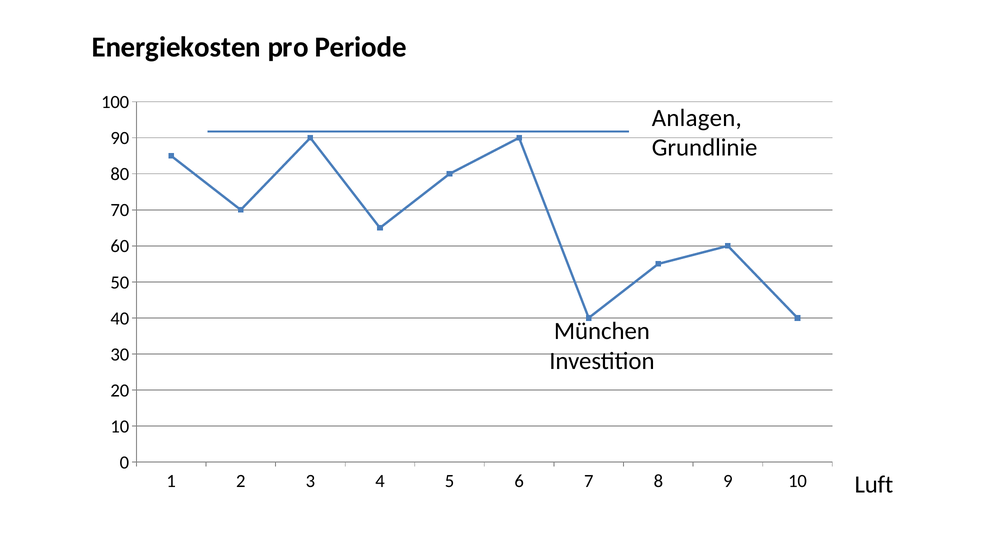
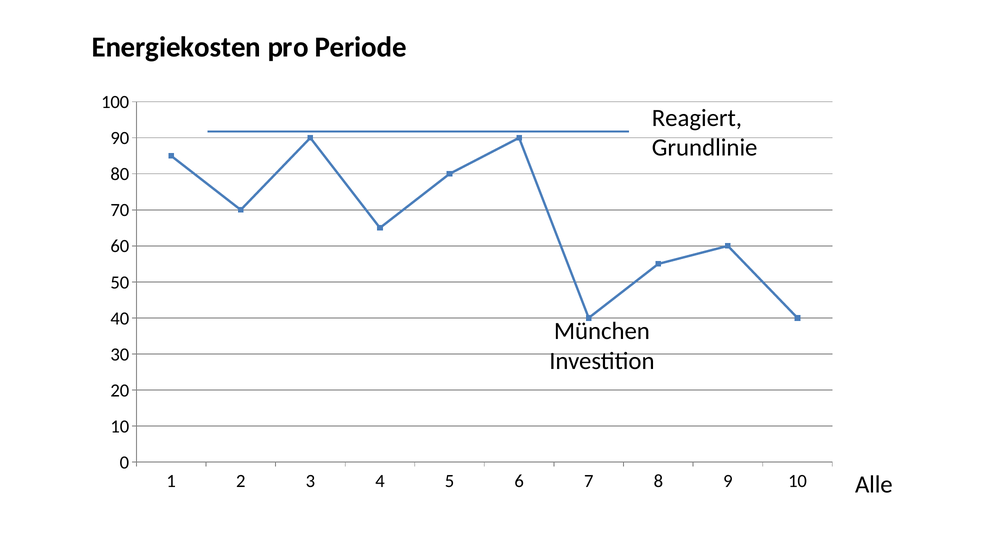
Anlagen: Anlagen -> Reagiert
Luft: Luft -> Alle
